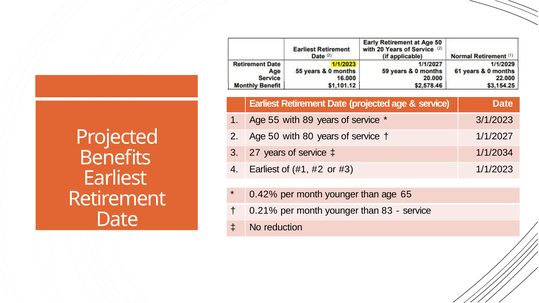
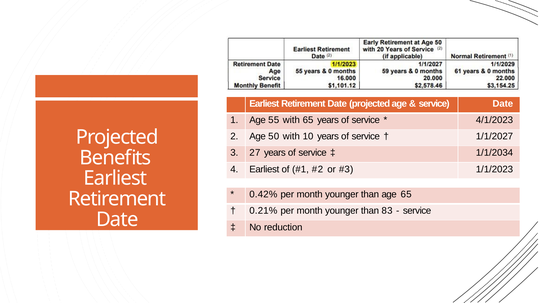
with 89: 89 -> 65
3/1/2023: 3/1/2023 -> 4/1/2023
80: 80 -> 10
